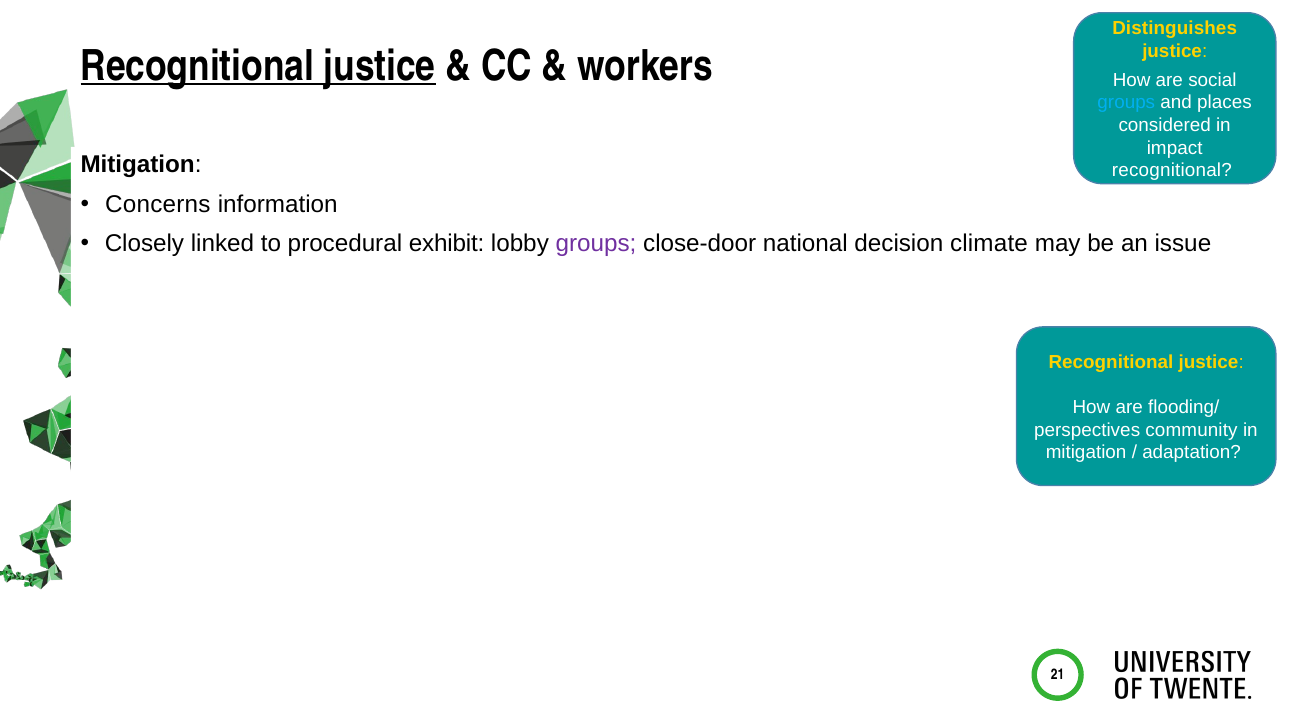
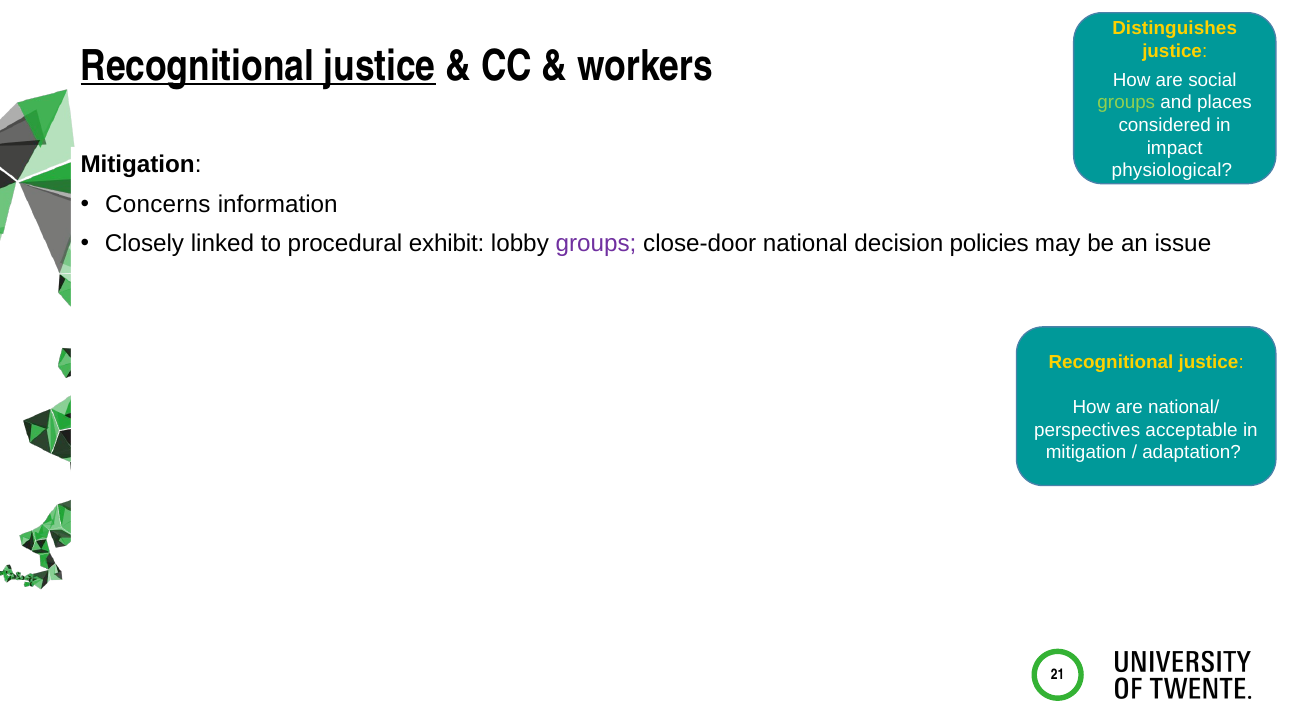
groups at (1126, 103) colour: light blue -> light green
recognitional at (1172, 171): recognitional -> physiological
climate: climate -> policies
flooding/: flooding/ -> national/
community: community -> acceptable
